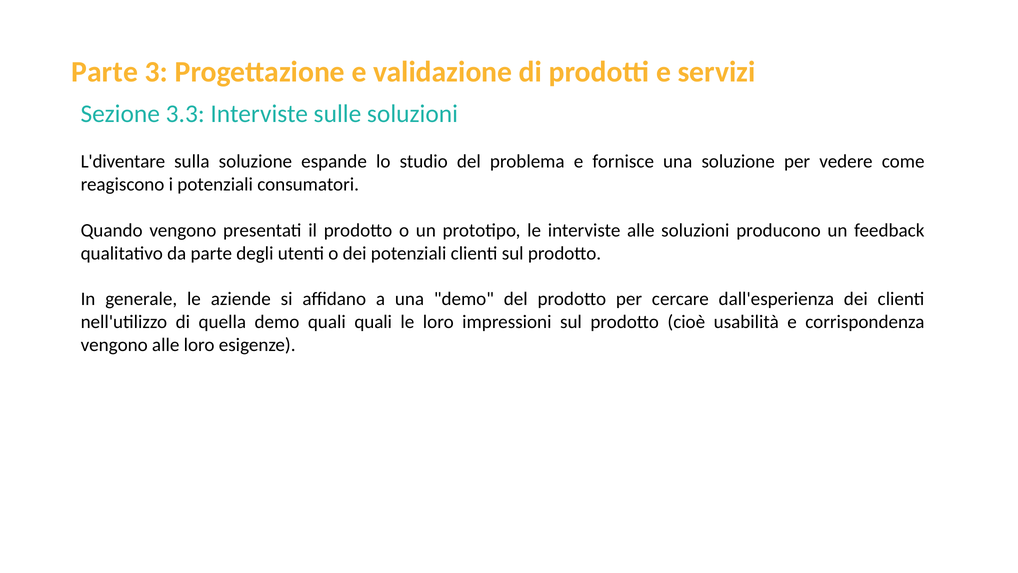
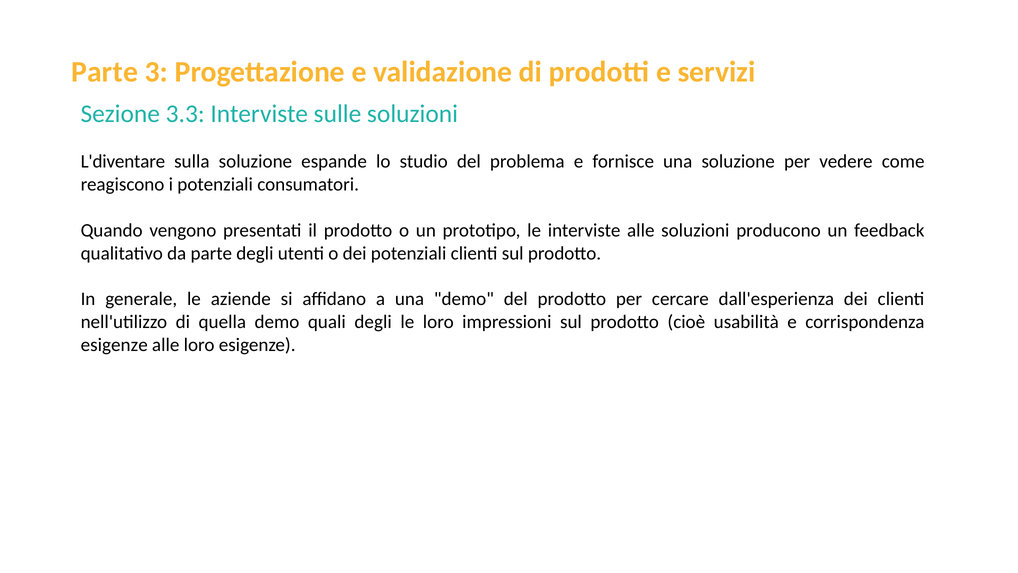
quali quali: quali -> degli
vengono at (114, 345): vengono -> esigenze
